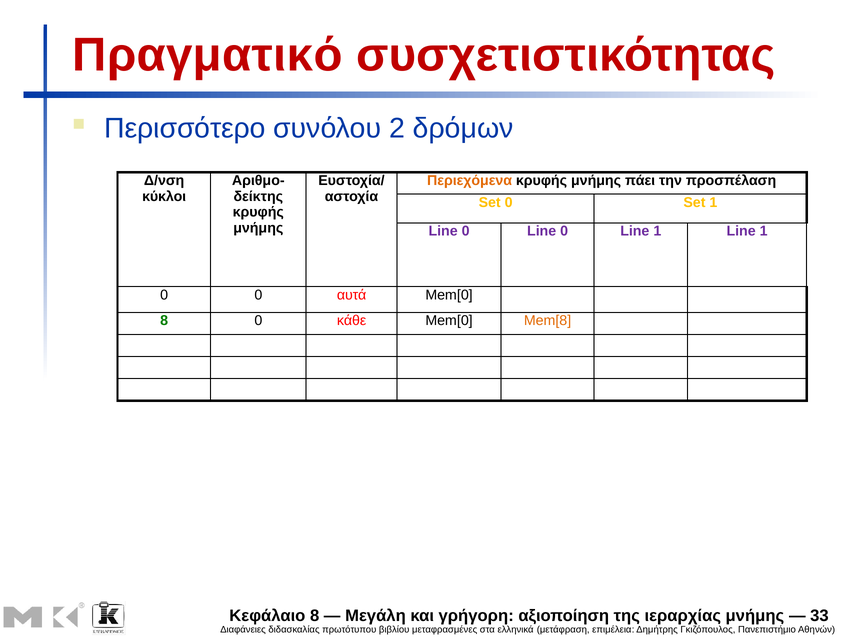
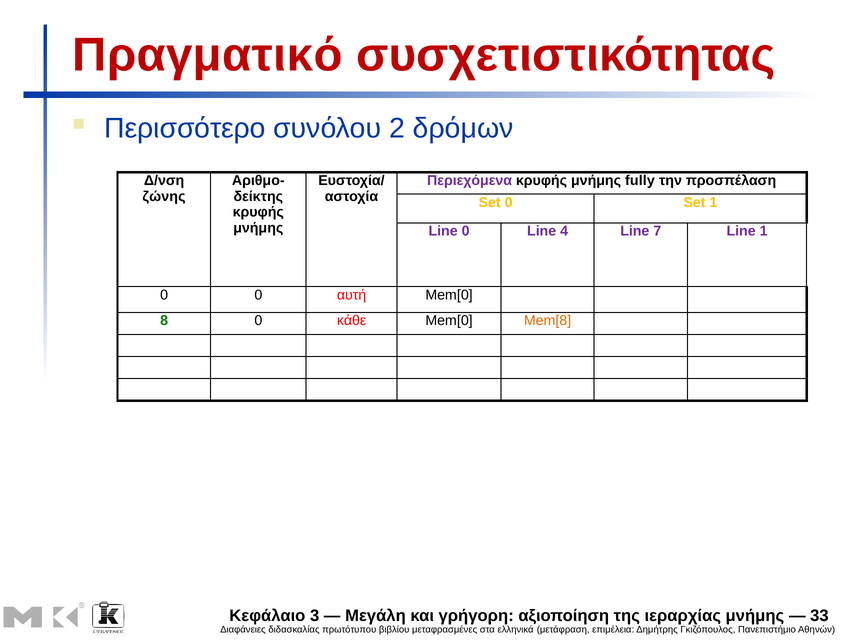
Περιεχόμενα colour: orange -> purple
πάει: πάει -> fully
κύκλοι: κύκλοι -> ζώνης
0 Line 0: 0 -> 4
1 at (657, 231): 1 -> 7
αυτά: αυτά -> αυτή
Κεφάλαιο 8: 8 -> 3
